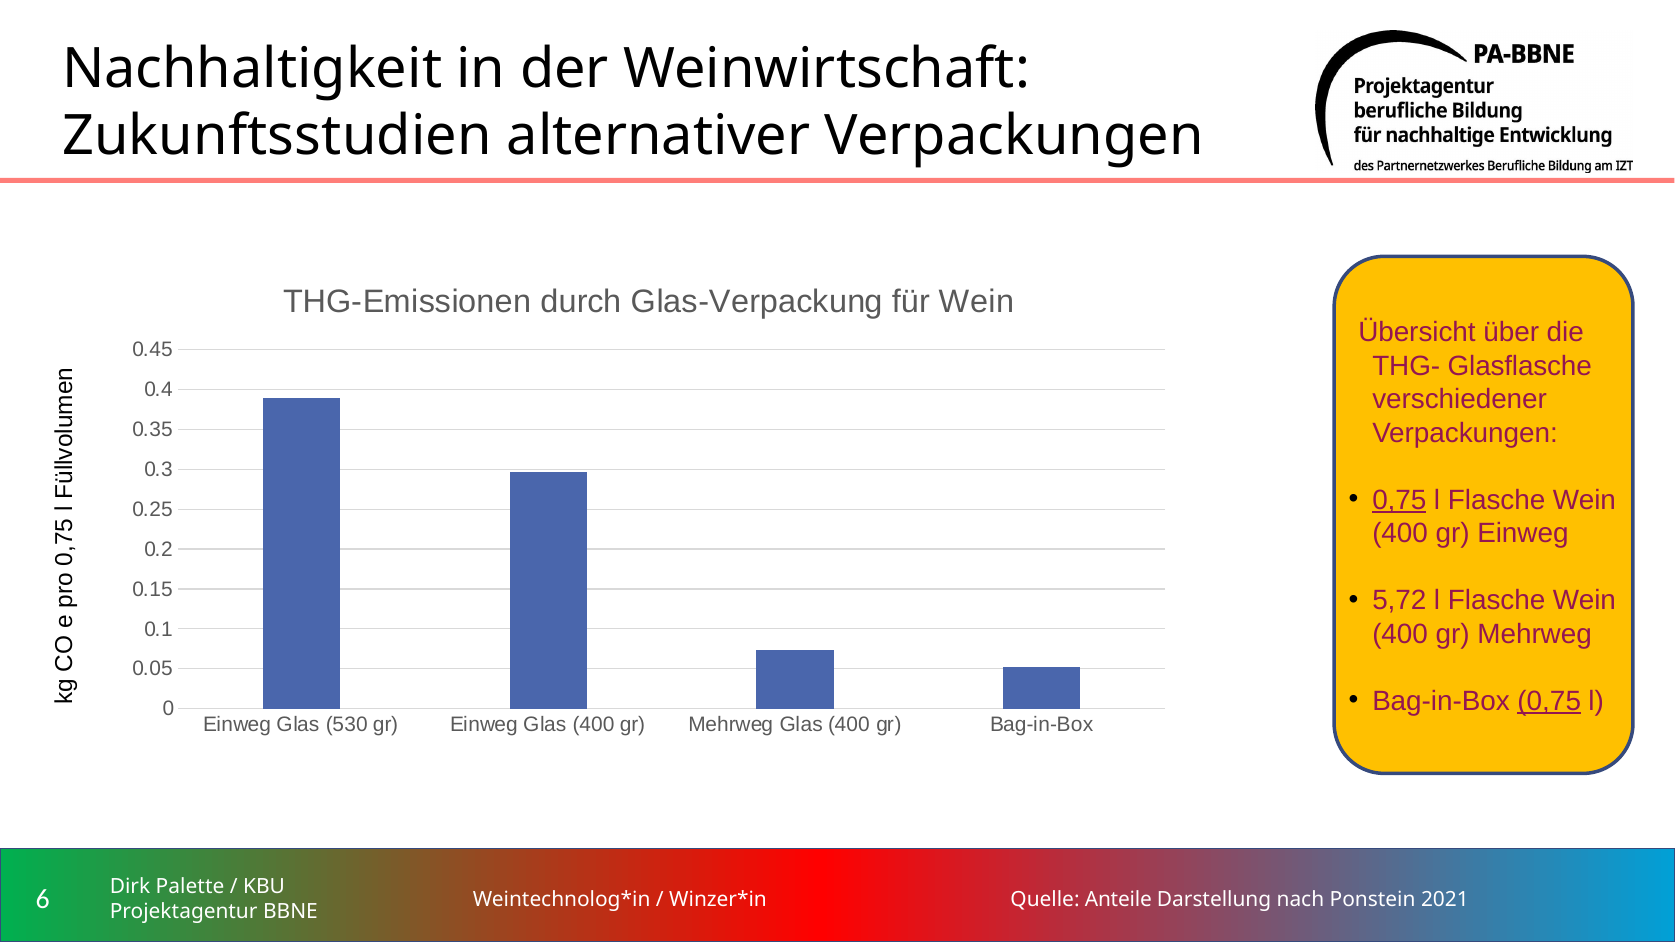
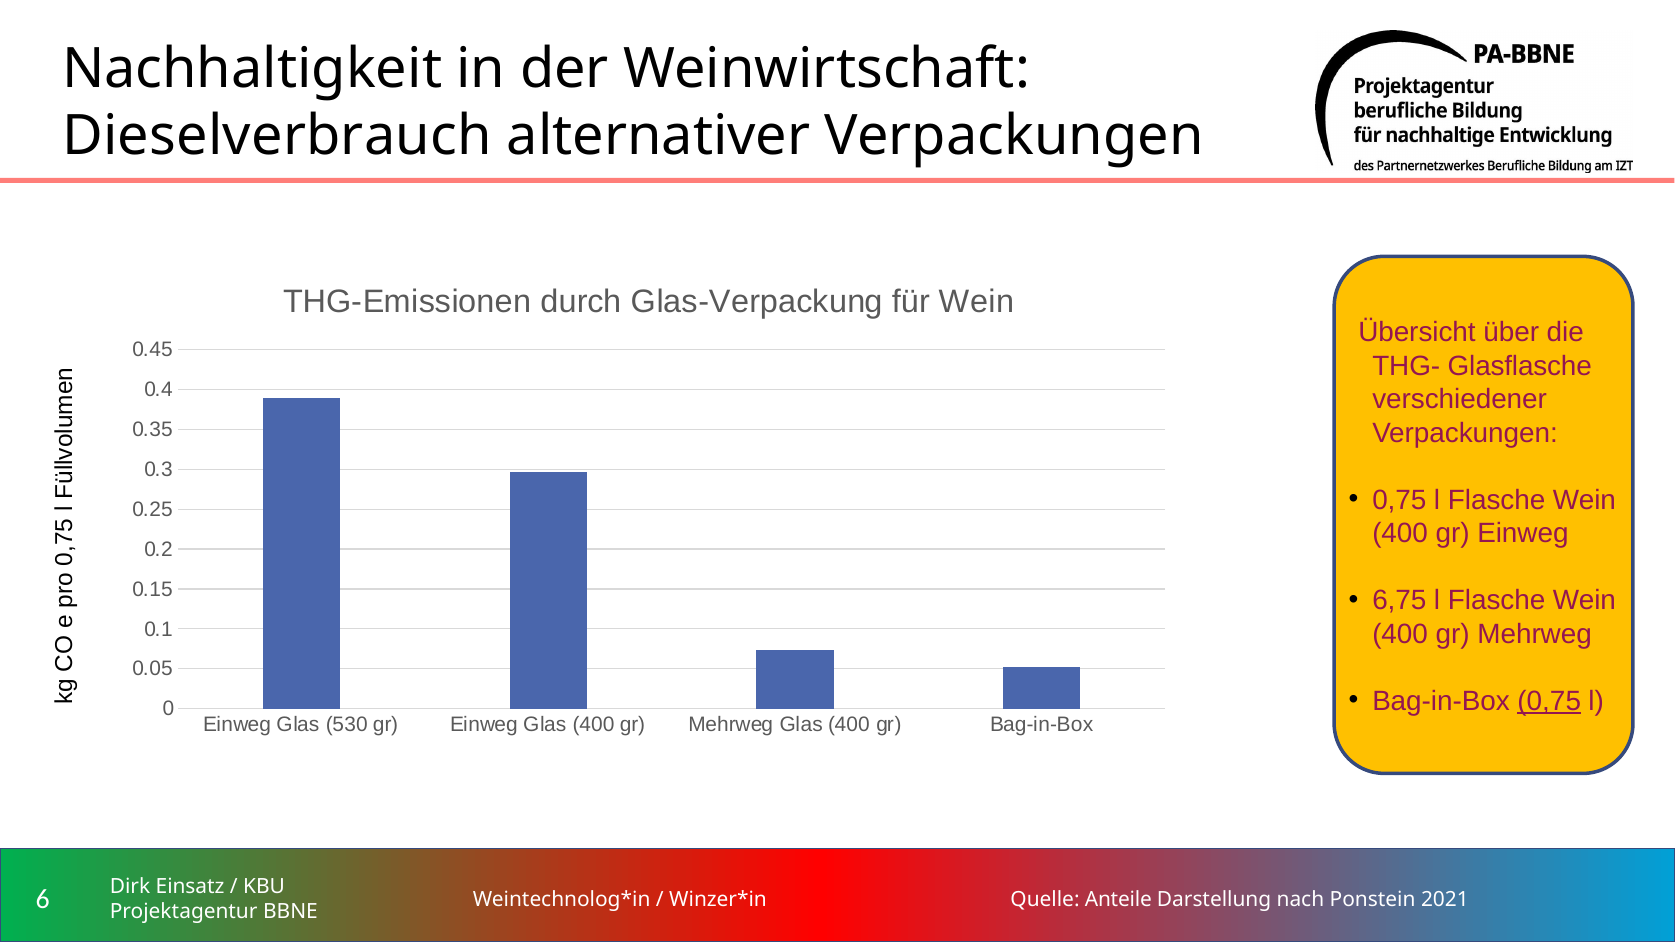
Zukunftsstudien: Zukunftsstudien -> Dieselverbrauch
0,75 at (1399, 500) underline: present -> none
5,72: 5,72 -> 6,75
Palette: Palette -> Einsatz
